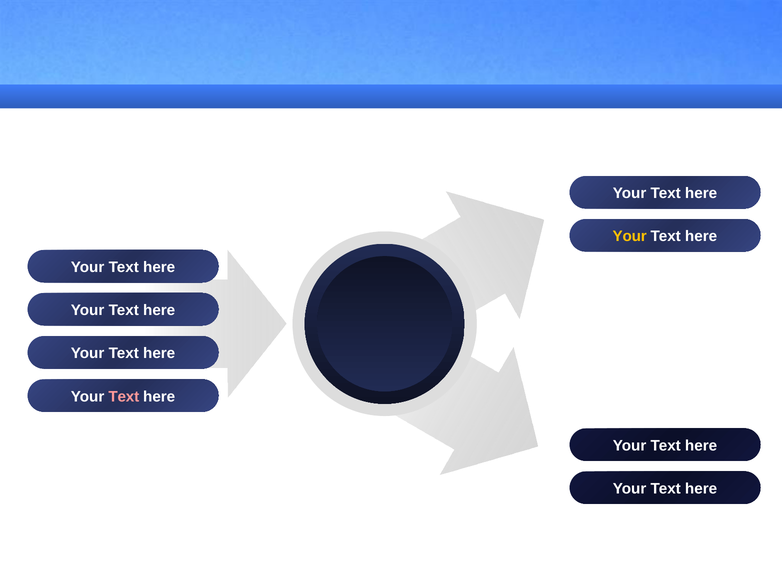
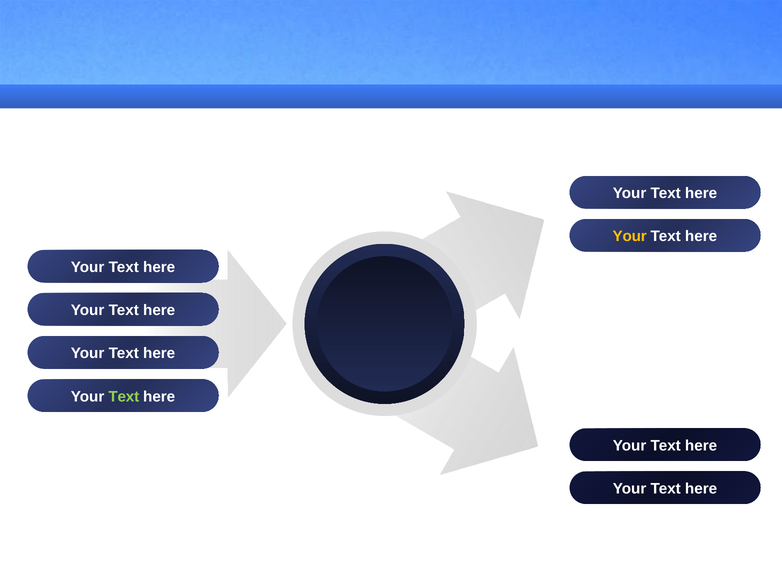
Text at (124, 397) colour: pink -> light green
